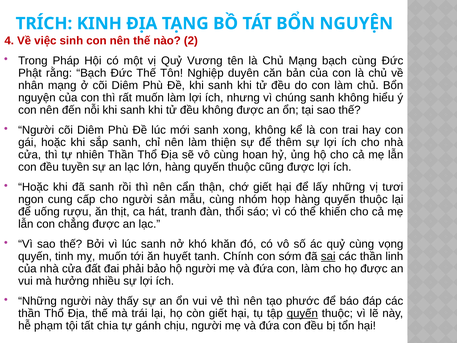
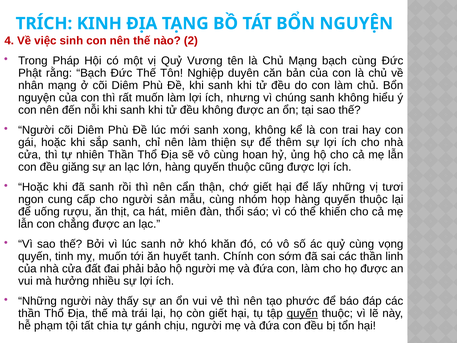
tuyền: tuyền -> giăng
tranh: tranh -> miên
sai underline: present -> none
